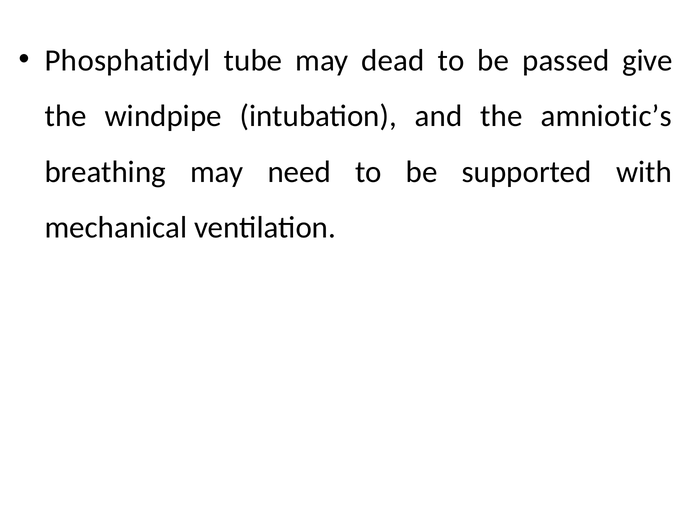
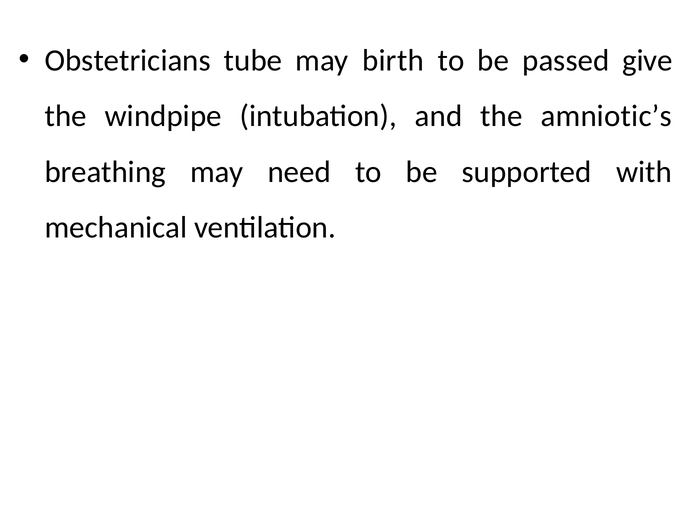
Phosphatidyl: Phosphatidyl -> Obstetricians
dead: dead -> birth
